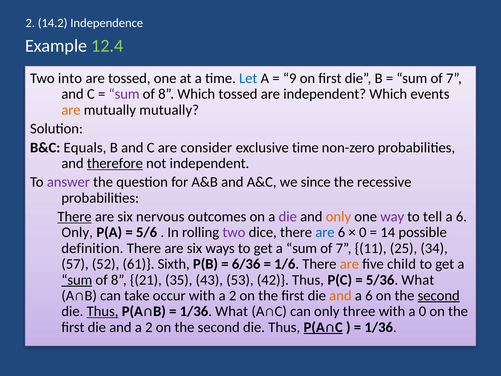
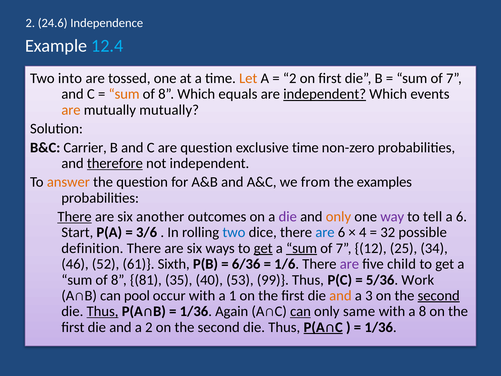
14.2: 14.2 -> 24.6
12.4 colour: light green -> light blue
Let colour: blue -> orange
9 at (290, 78): 9 -> 2
sum at (124, 94) colour: purple -> orange
Which tossed: tossed -> equals
independent at (325, 94) underline: none -> present
Equals: Equals -> Carrier
are consider: consider -> question
answer colour: purple -> orange
since: since -> from
recessive: recessive -> examples
nervous: nervous -> another
Only at (77, 232): Only -> Start
5/6: 5/6 -> 3/6
two at (234, 232) colour: purple -> blue
0 at (363, 232): 0 -> 4
14: 14 -> 32
get at (263, 248) underline: none -> present
sum at (302, 248) underline: none -> present
11: 11 -> 12
57: 57 -> 46
are at (349, 264) colour: orange -> purple
sum at (77, 280) underline: present -> none
21: 21 -> 81
43: 43 -> 40
42: 42 -> 99
5/36 What: What -> Work
take: take -> pool
with a 2: 2 -> 1
6 at (369, 295): 6 -> 3
1/36 What: What -> Again
can at (300, 311) underline: none -> present
three: three -> same
a 0: 0 -> 8
